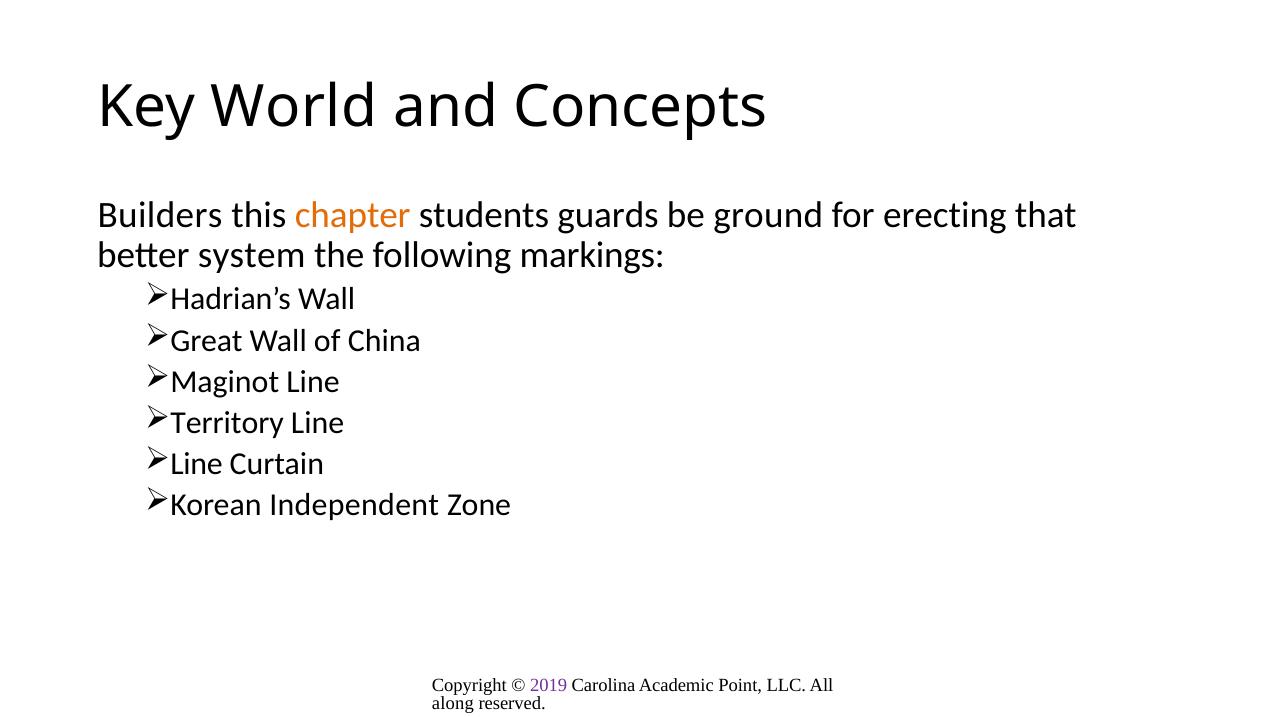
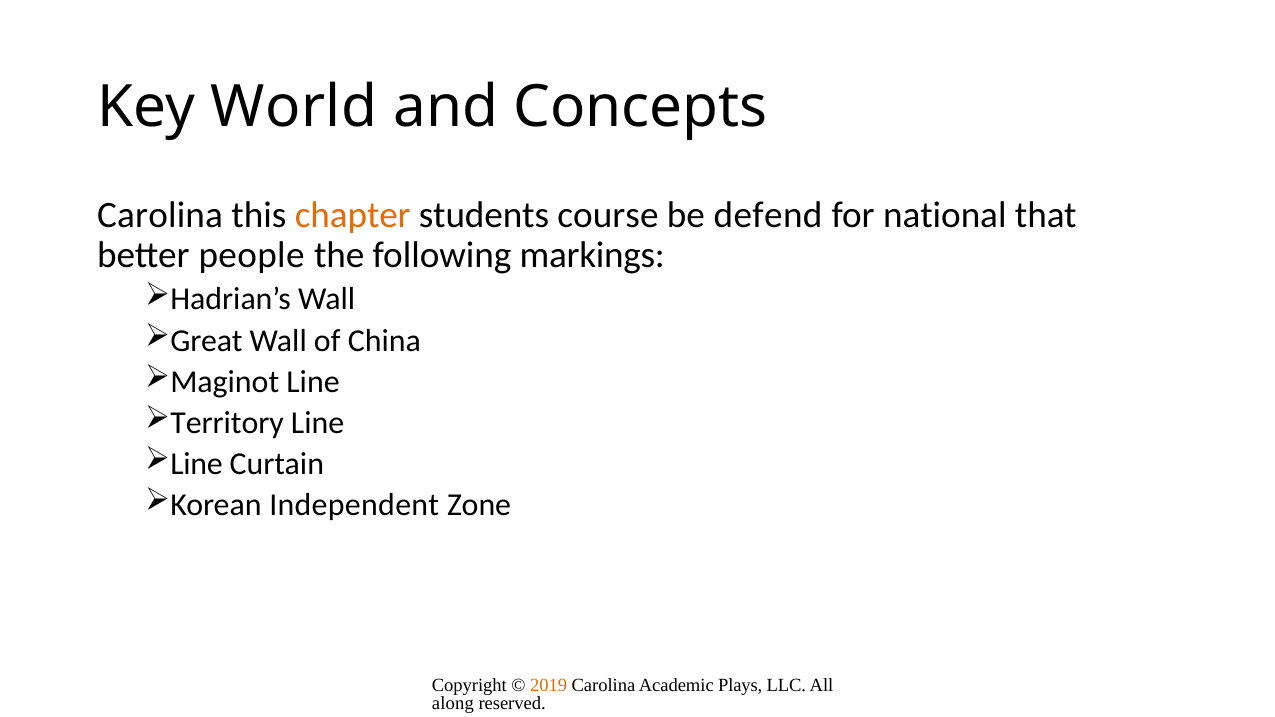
Builders at (160, 215): Builders -> Carolina
guards: guards -> course
ground: ground -> defend
erecting: erecting -> national
system: system -> people
2019 colour: purple -> orange
Point: Point -> Plays
